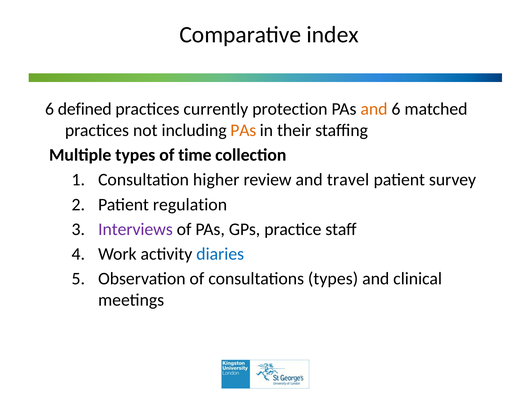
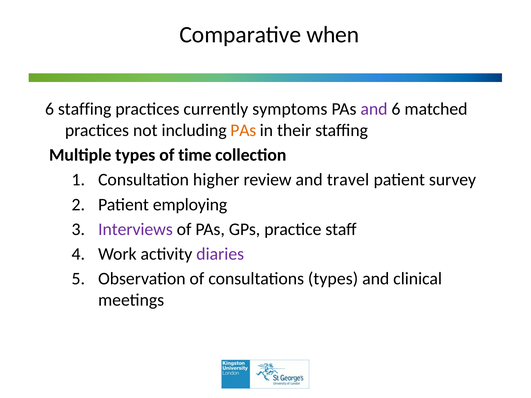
index: index -> when
6 defined: defined -> staffing
protection: protection -> symptoms
and at (374, 109) colour: orange -> purple
regulation: regulation -> employing
diaries colour: blue -> purple
